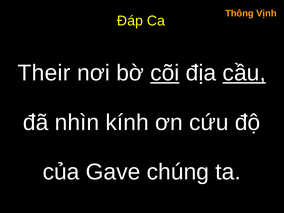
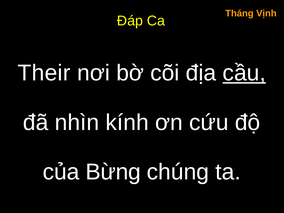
Thông: Thông -> Tháng
cõi underline: present -> none
Gave: Gave -> Bừng
